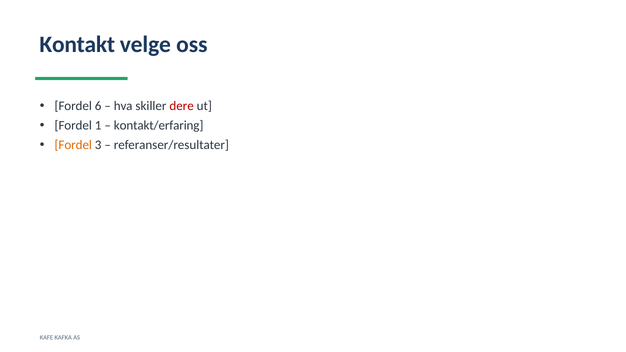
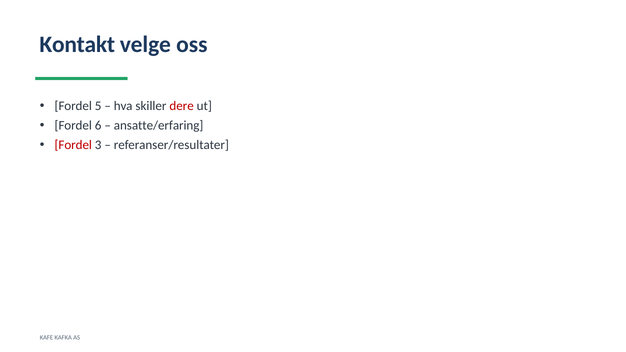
6: 6 -> 5
1: 1 -> 6
kontakt/erfaring: kontakt/erfaring -> ansatte/erfaring
Fordel at (73, 145) colour: orange -> red
